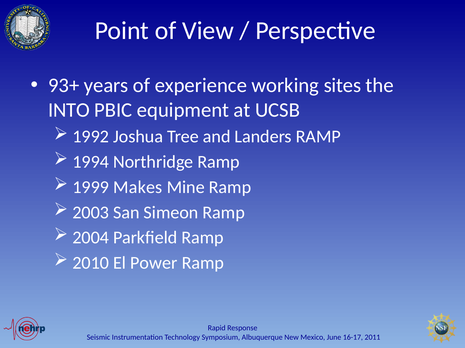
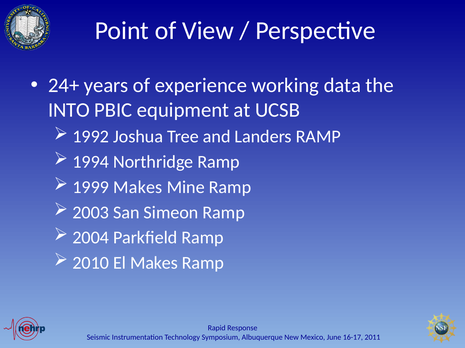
93+: 93+ -> 24+
sites: sites -> data
El Power: Power -> Makes
